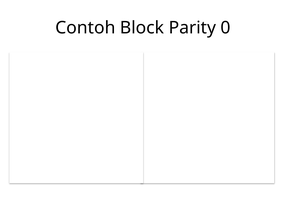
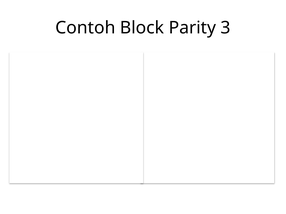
Parity 0: 0 -> 3
